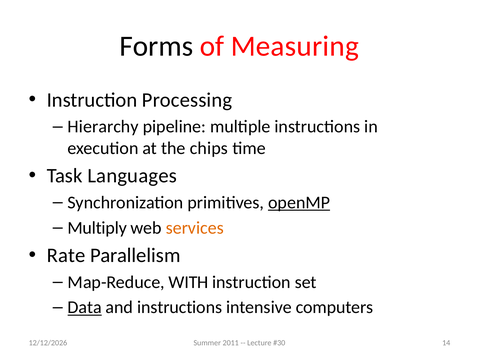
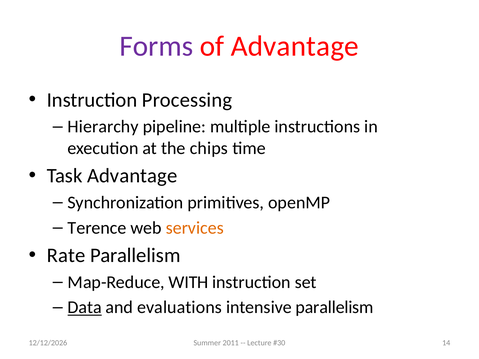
Forms colour: black -> purple
of Measuring: Measuring -> Advantage
Task Languages: Languages -> Advantage
openMP underline: present -> none
Multiply: Multiply -> Terence
and instructions: instructions -> evaluations
intensive computers: computers -> parallelism
